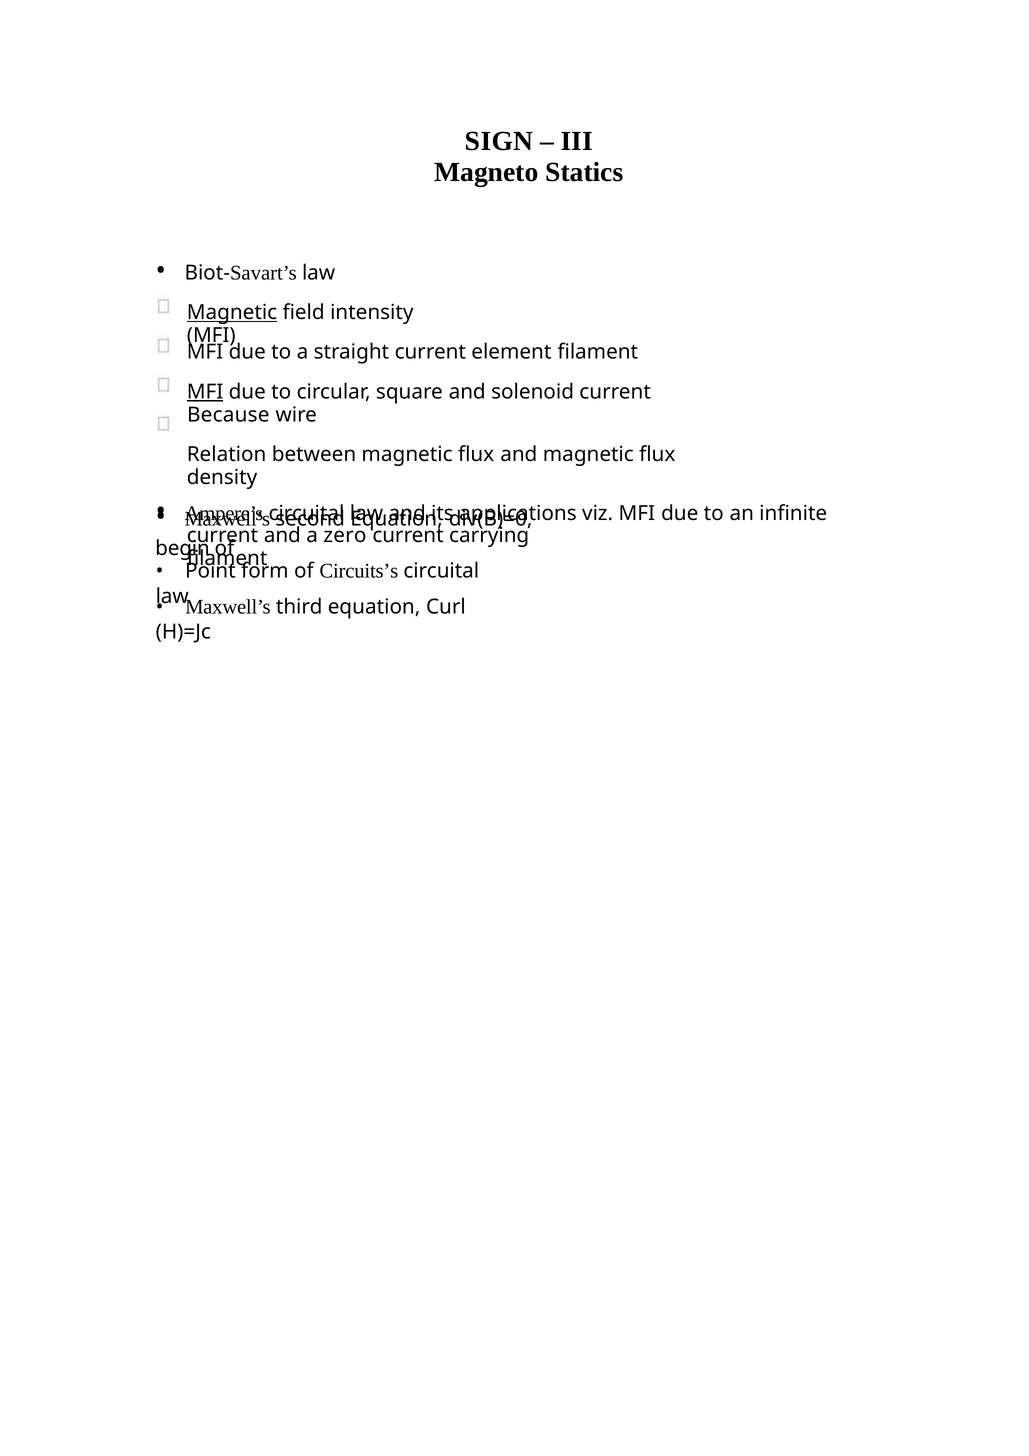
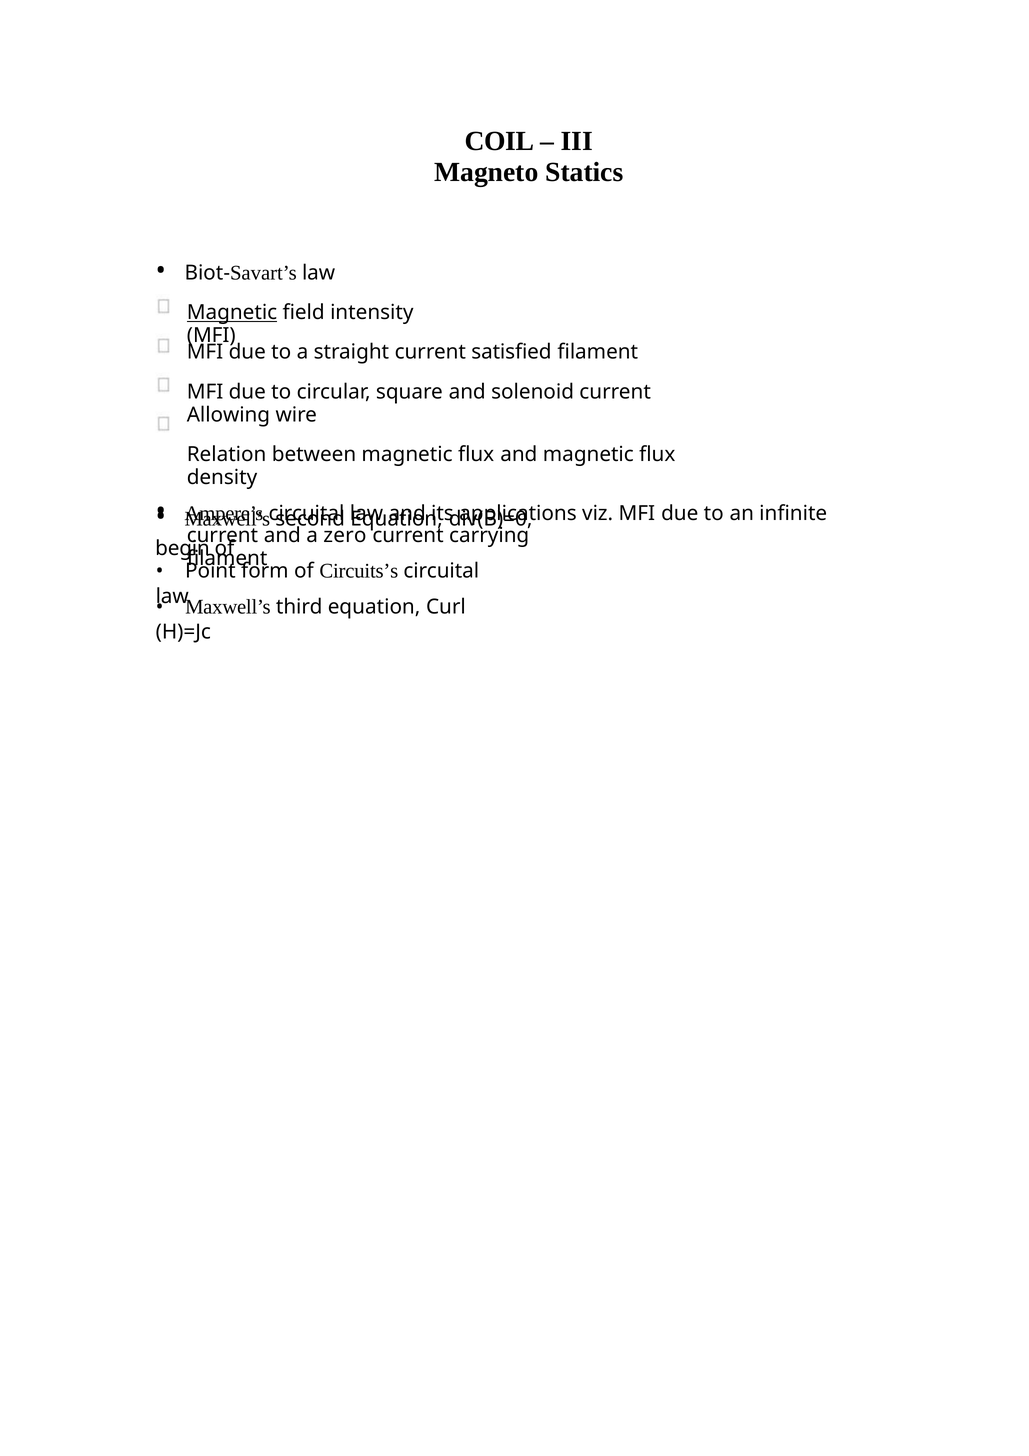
SIGN: SIGN -> COIL
element: element -> satisfied
MFI at (205, 392) underline: present -> none
Because: Because -> Allowing
